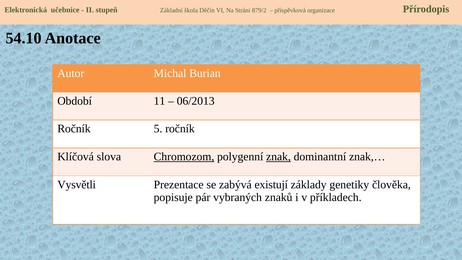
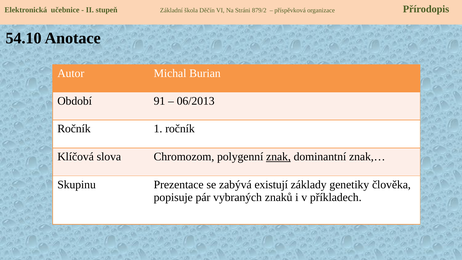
11: 11 -> 91
5: 5 -> 1
Chromozom underline: present -> none
Vysvětli: Vysvětli -> Skupinu
